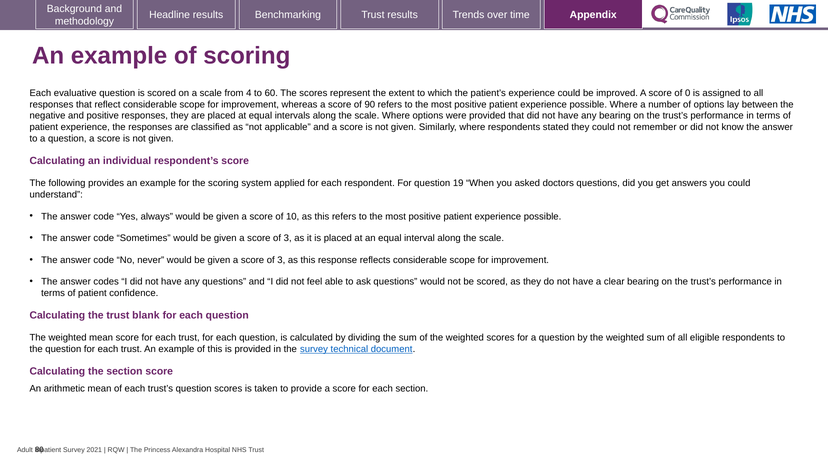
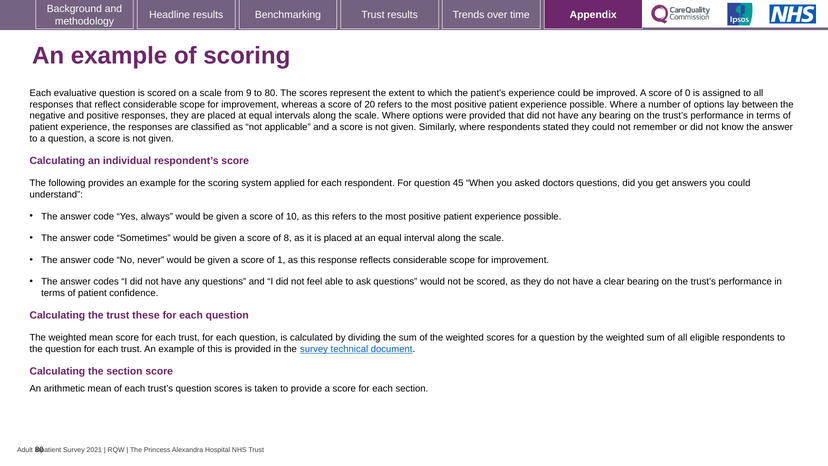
4: 4 -> 9
to 60: 60 -> 80
90: 90 -> 20
19: 19 -> 45
3 at (288, 238): 3 -> 8
3 at (281, 260): 3 -> 1
blank: blank -> these
